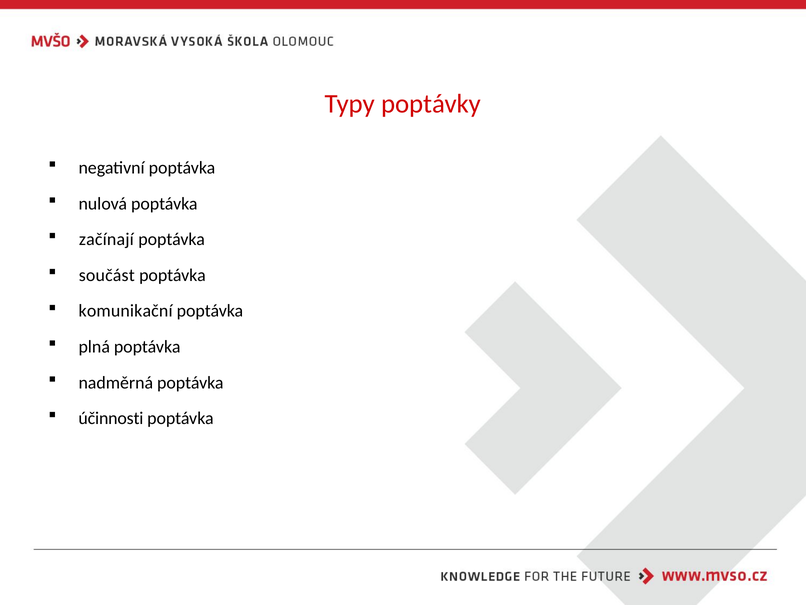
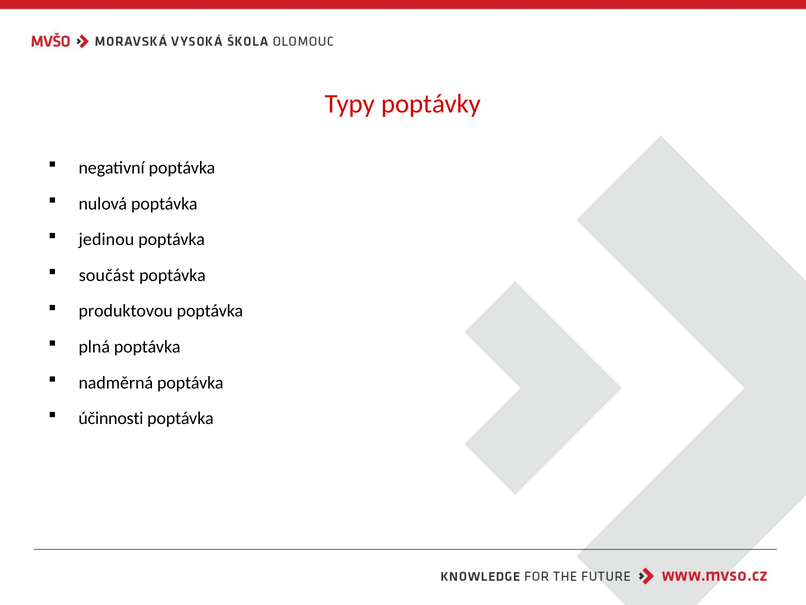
začínají: začínají -> jedinou
komunikační: komunikační -> produktovou
